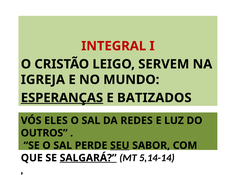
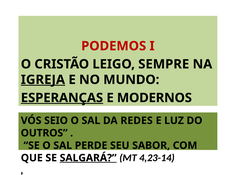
INTEGRAL: INTEGRAL -> PODEMOS
SERVEM: SERVEM -> SEMPRE
IGREJA underline: none -> present
BATIZADOS: BATIZADOS -> MODERNOS
ELES: ELES -> SEIO
SEU underline: present -> none
5,14-14: 5,14-14 -> 4,23-14
